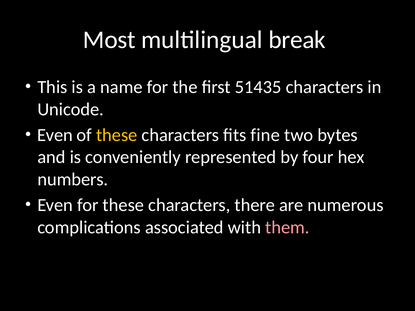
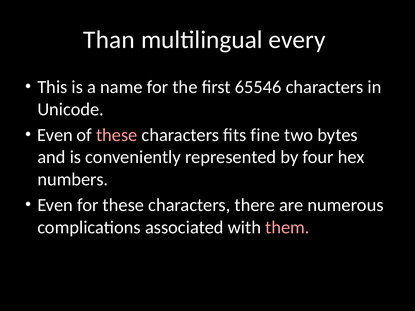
Most: Most -> Than
break: break -> every
51435: 51435 -> 65546
these at (117, 135) colour: yellow -> pink
